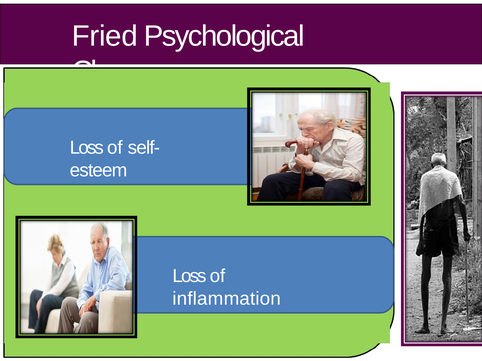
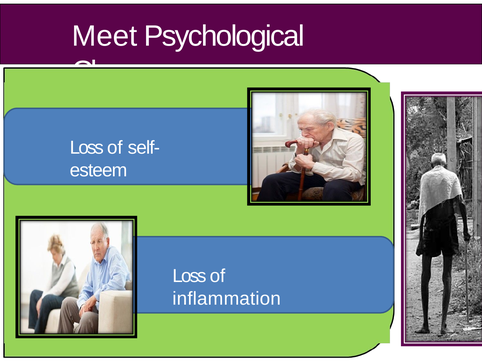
Fried: Fried -> Meet
